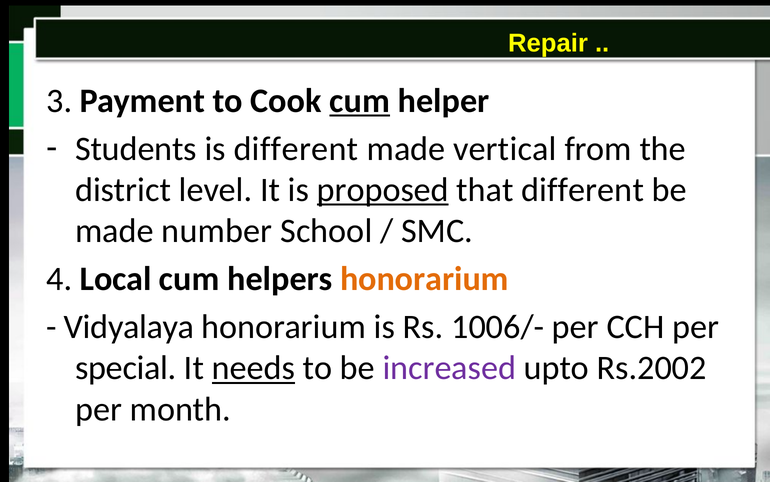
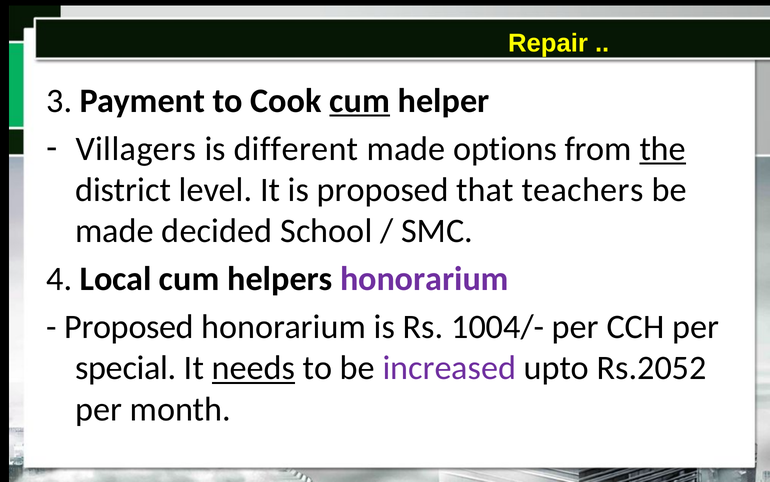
Students: Students -> Villagers
vertical: vertical -> options
the underline: none -> present
proposed at (383, 190) underline: present -> none
that different: different -> teachers
number: number -> decided
honorarium at (424, 279) colour: orange -> purple
Vidyalaya at (129, 327): Vidyalaya -> Proposed
1006/-: 1006/- -> 1004/-
Rs.2002: Rs.2002 -> Rs.2052
